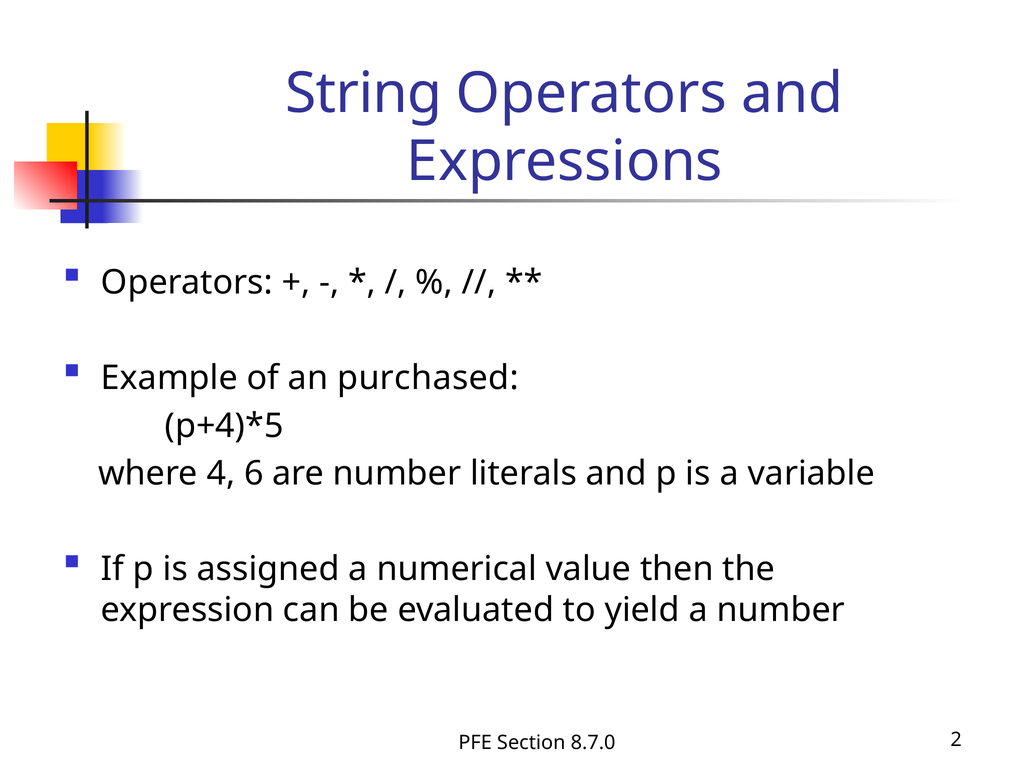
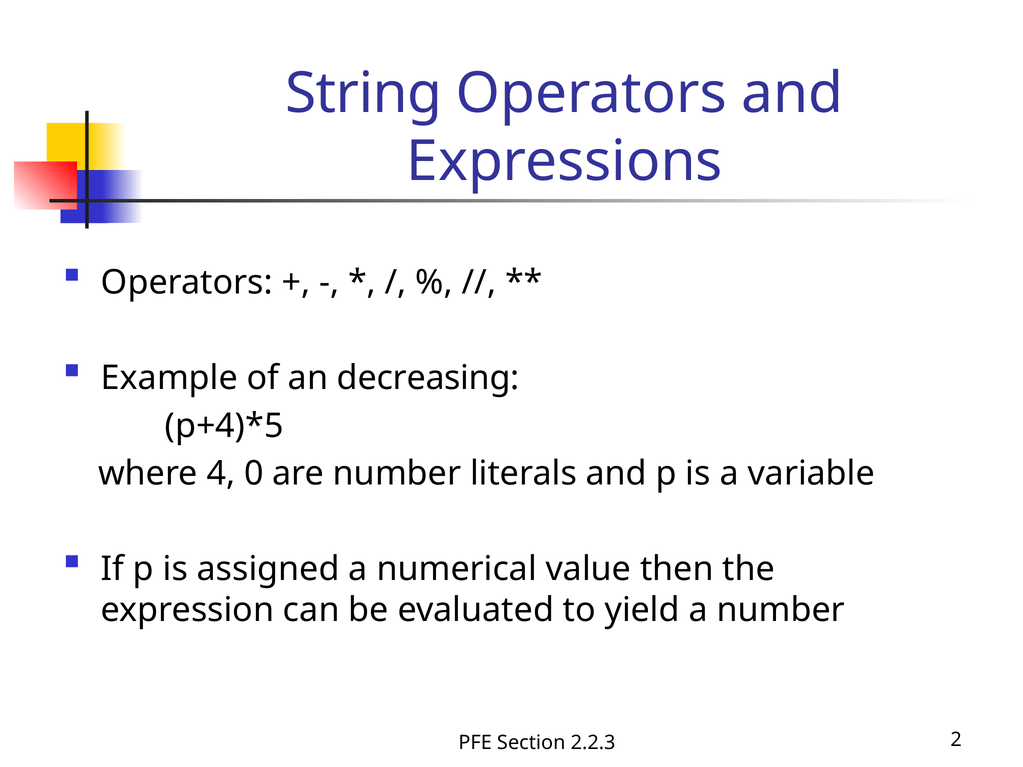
purchased: purchased -> decreasing
6: 6 -> 0
8.7.0: 8.7.0 -> 2.2.3
